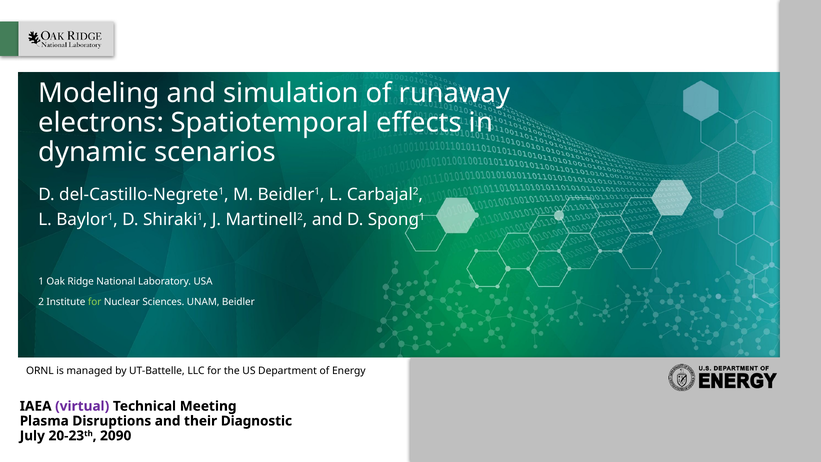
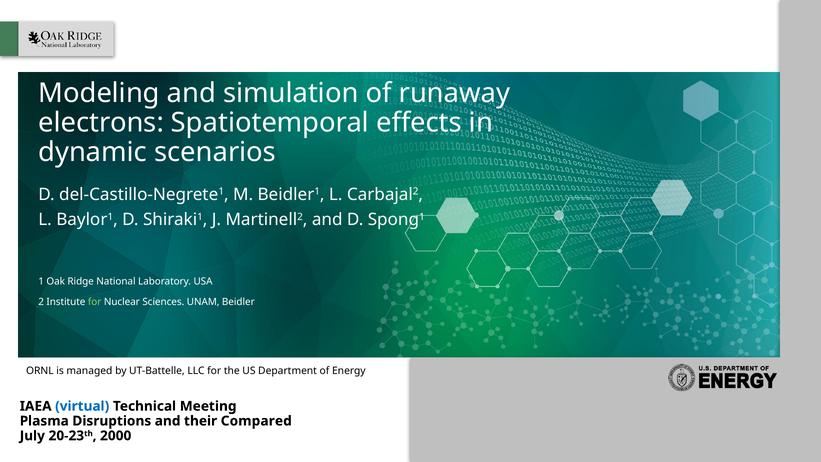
virtual colour: purple -> blue
Diagnostic: Diagnostic -> Compared
2090: 2090 -> 2000
